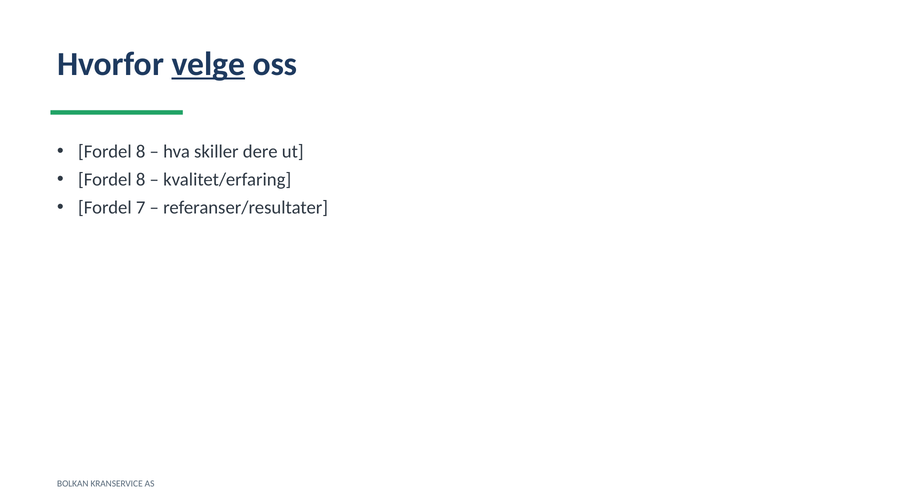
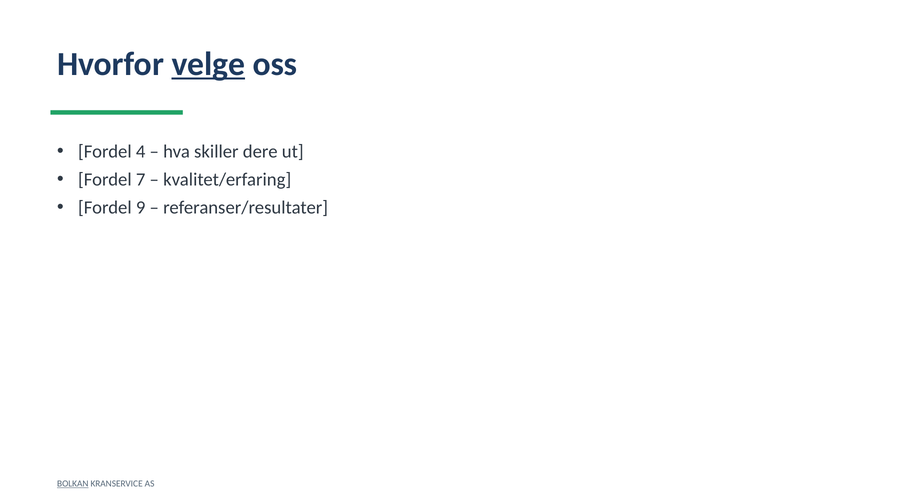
8 at (141, 152): 8 -> 4
8 at (141, 180): 8 -> 7
7: 7 -> 9
BOLKAN underline: none -> present
